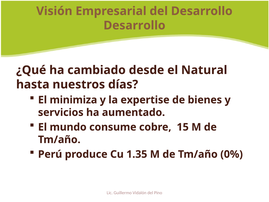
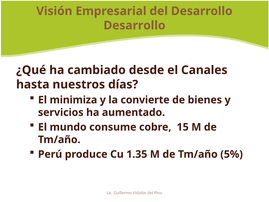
Natural: Natural -> Canales
expertise: expertise -> convierte
0%: 0% -> 5%
